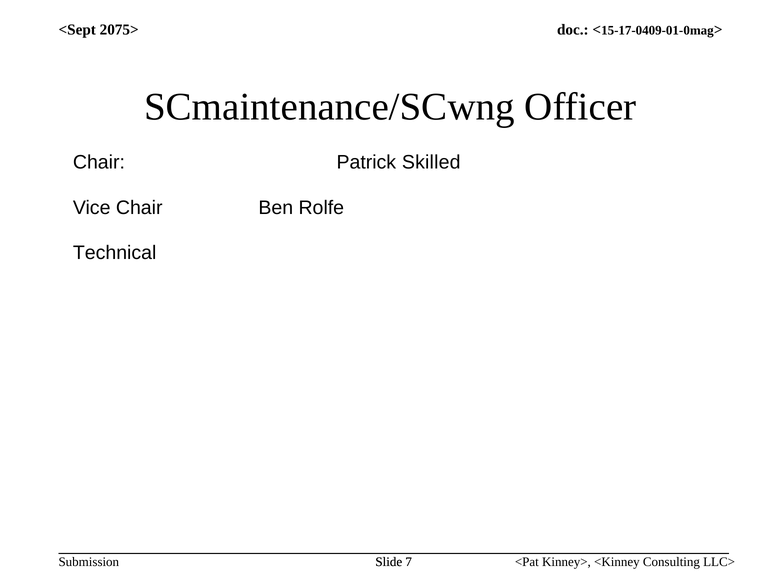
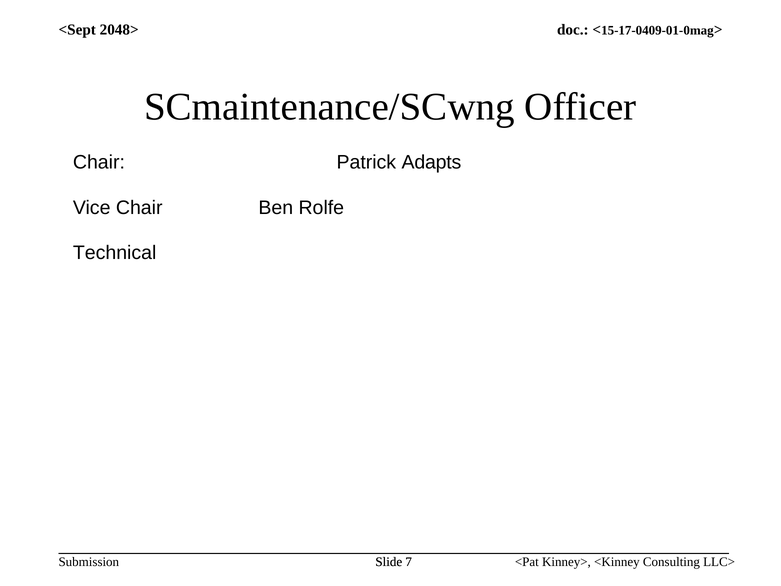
2075>: 2075> -> 2048>
Skilled: Skilled -> Adapts
